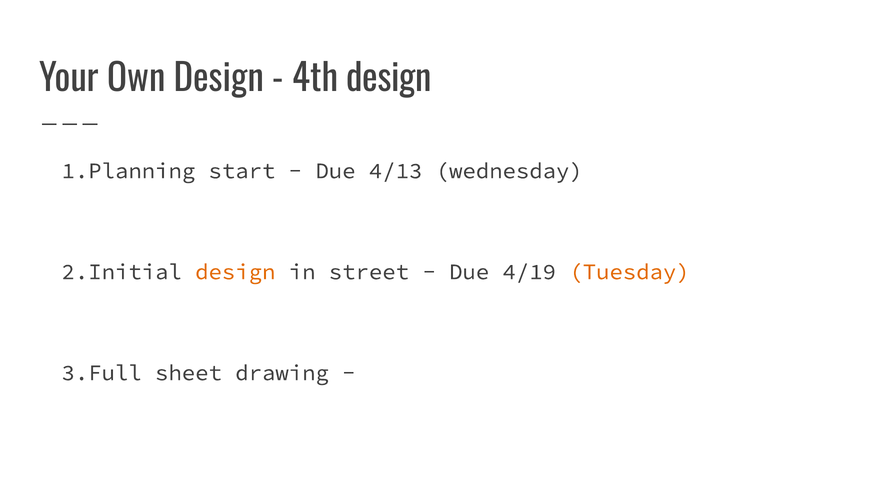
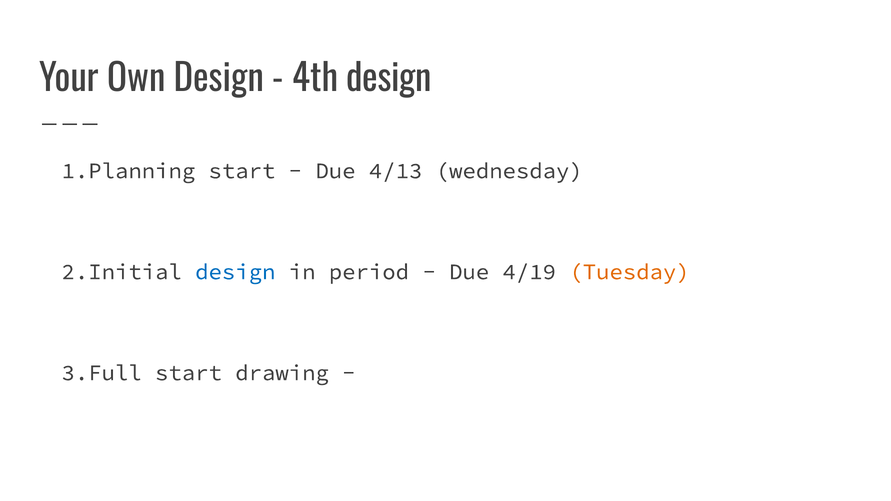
design at (235, 272) colour: orange -> blue
street: street -> period
sheet at (188, 373): sheet -> start
